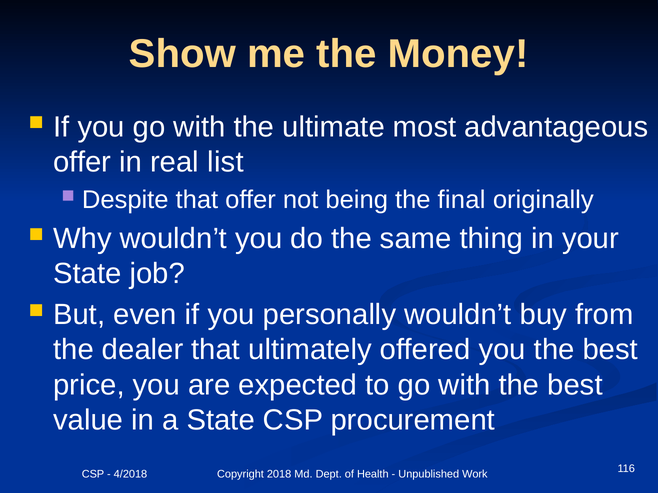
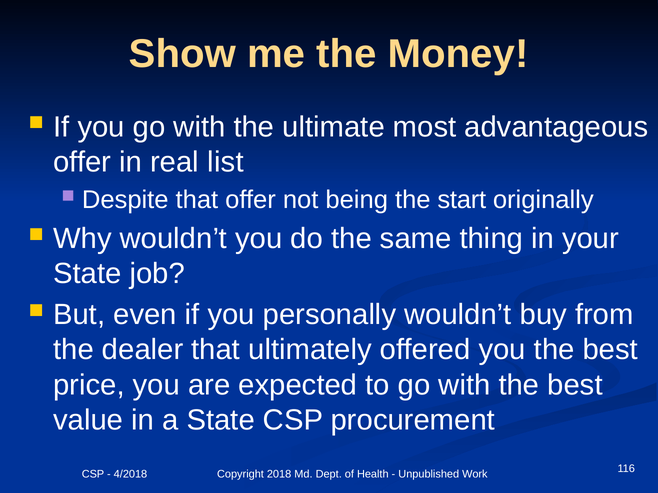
final: final -> start
